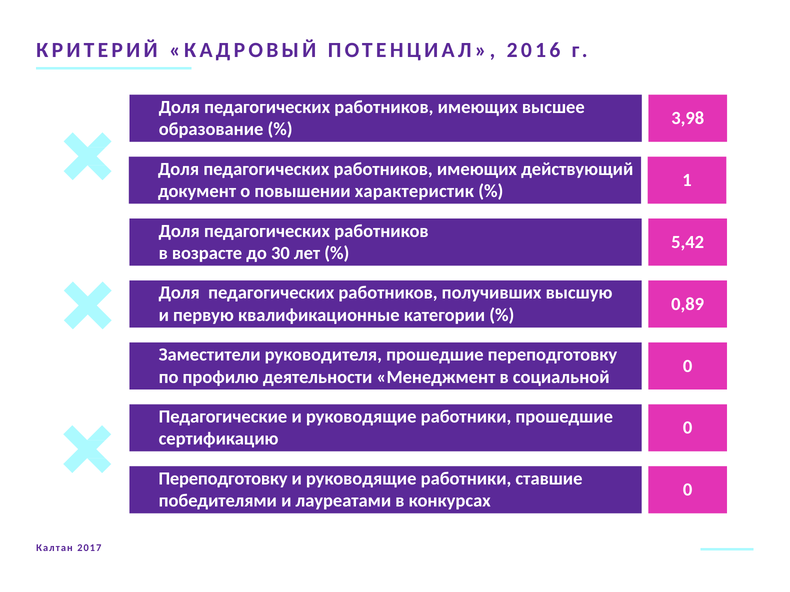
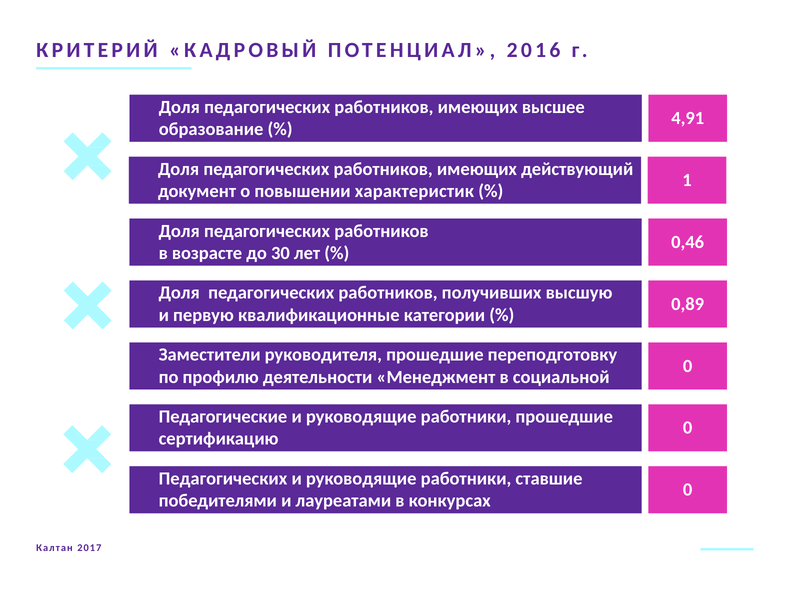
3,98: 3,98 -> 4,91
5,42: 5,42 -> 0,46
Переподготовку at (223, 479): Переподготовку -> Педагогических
